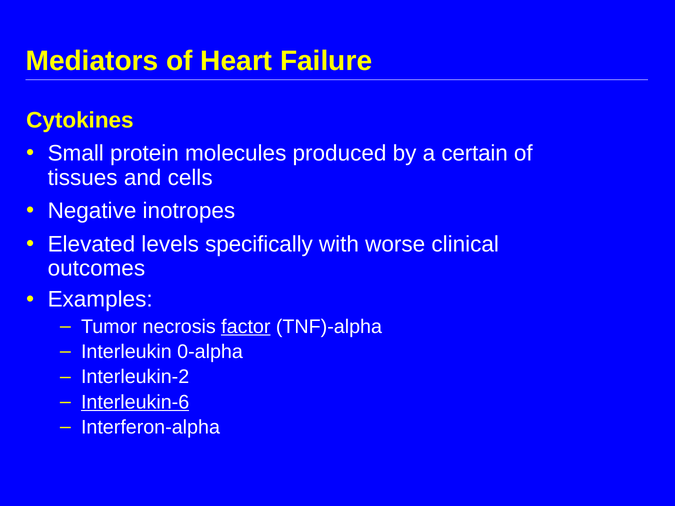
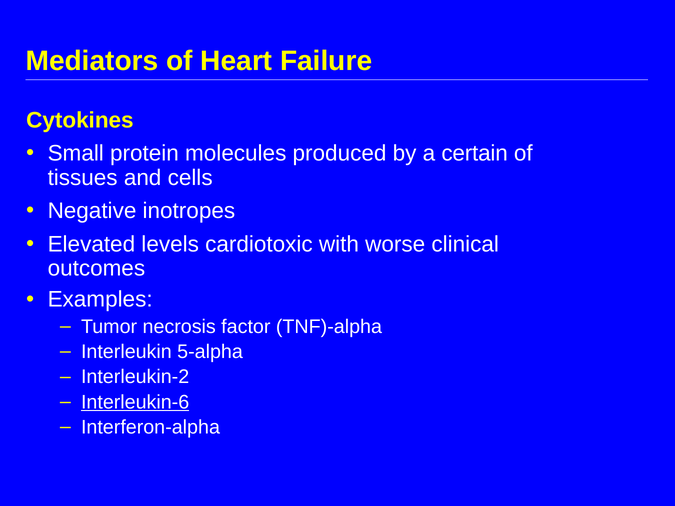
specifically: specifically -> cardiotoxic
factor underline: present -> none
0-alpha: 0-alpha -> 5-alpha
